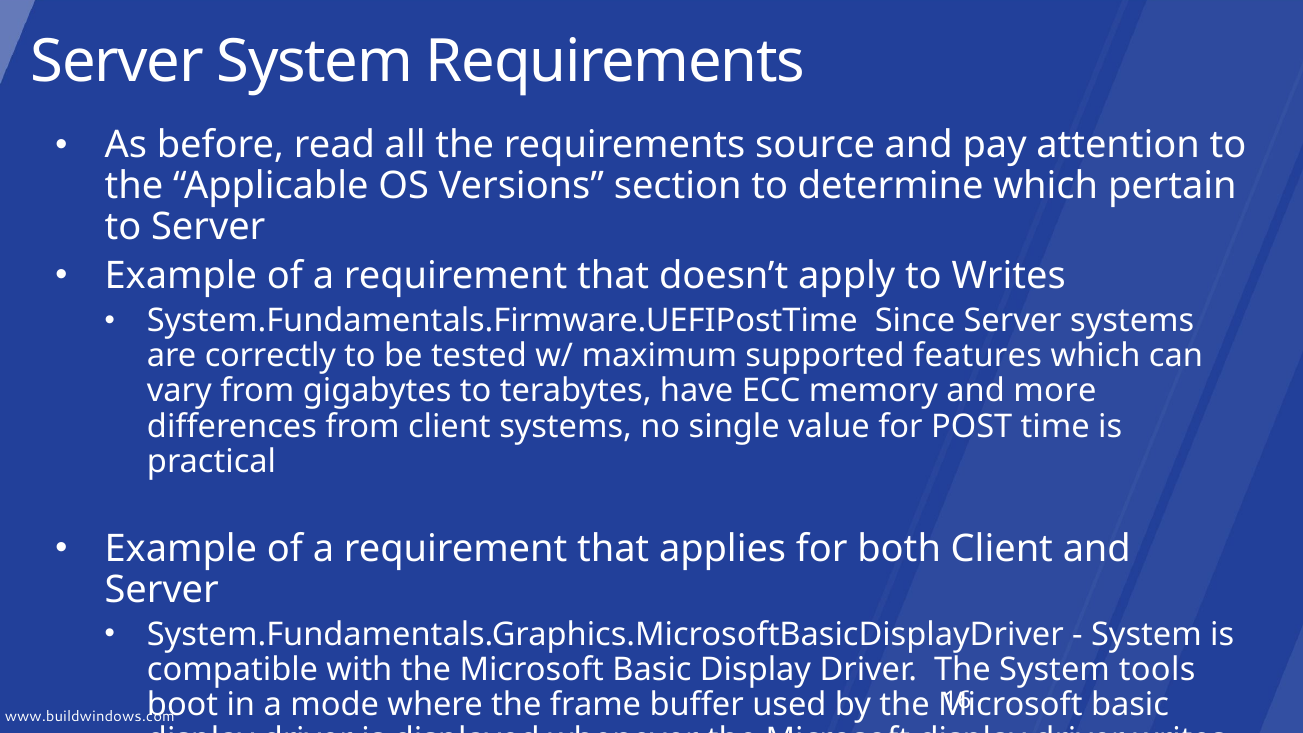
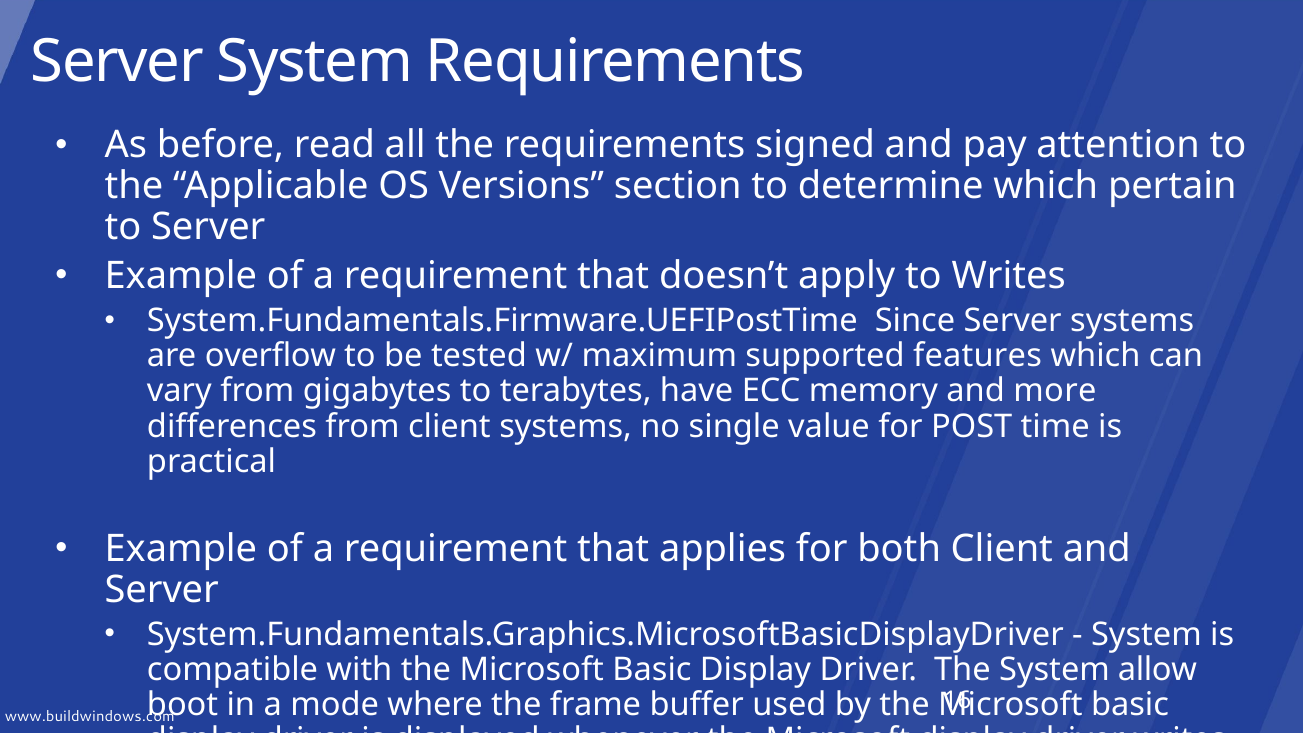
source: source -> signed
correctly: correctly -> overflow
tools: tools -> allow
